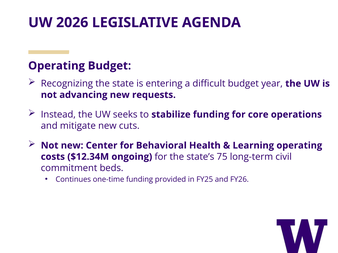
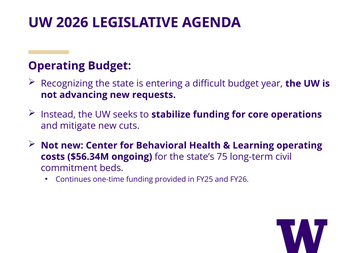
$12.34M: $12.34M -> $56.34M
